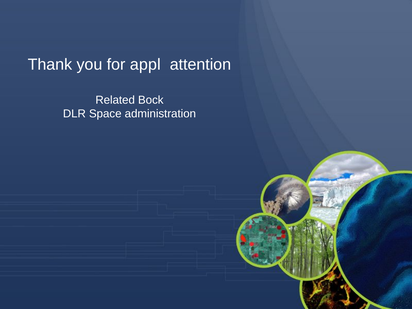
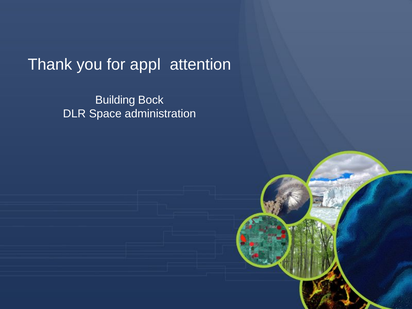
Related: Related -> Building
